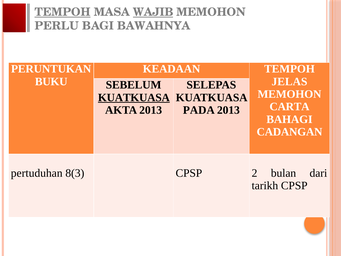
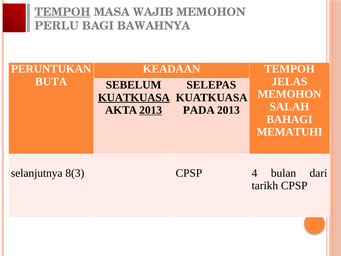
WAJIB underline: present -> none
BUKU: BUKU -> BUTA
CARTA: CARTA -> SALAH
2013 at (151, 110) underline: none -> present
CADANGAN: CADANGAN -> MEMATUHI
pertuduhan: pertuduhan -> selanjutnya
2: 2 -> 4
